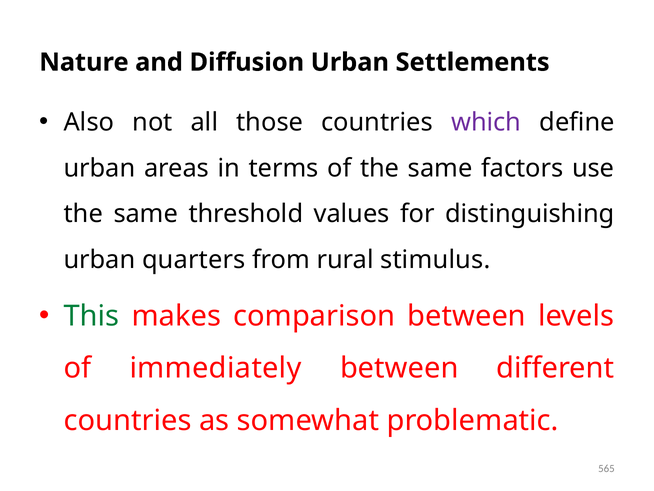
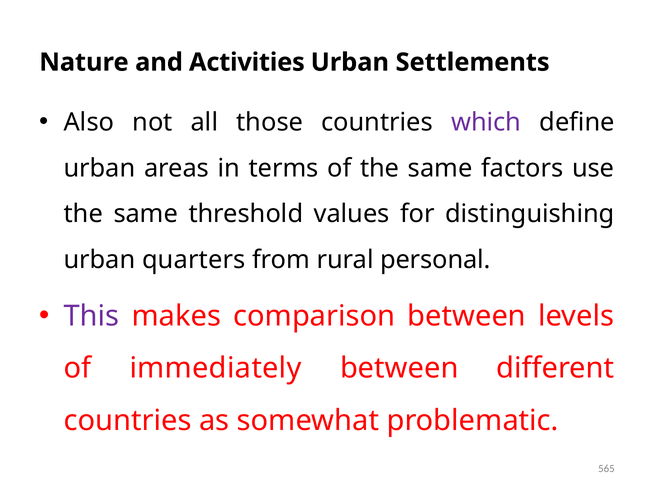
Diffusion: Diffusion -> Activities
stimulus: stimulus -> personal
This colour: green -> purple
